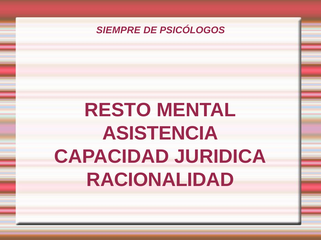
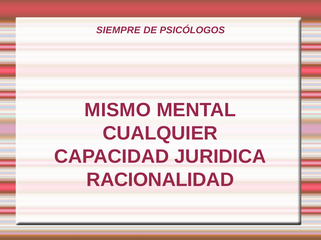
RESTO: RESTO -> MISMO
ASISTENCIA: ASISTENCIA -> CUALQUIER
